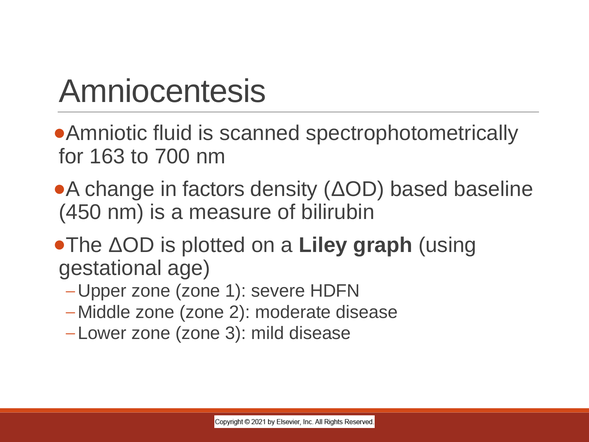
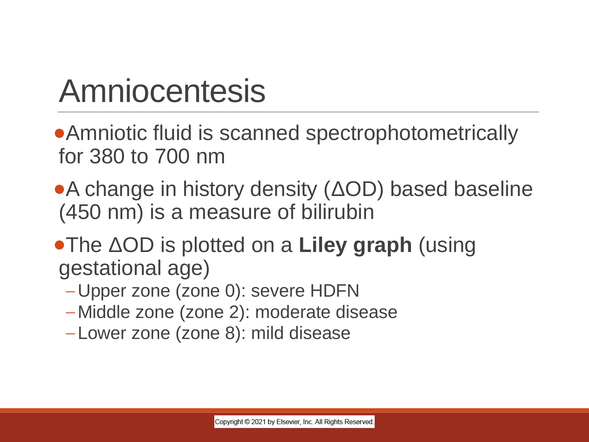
163: 163 -> 380
factors: factors -> history
1: 1 -> 0
3: 3 -> 8
